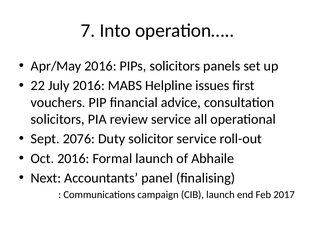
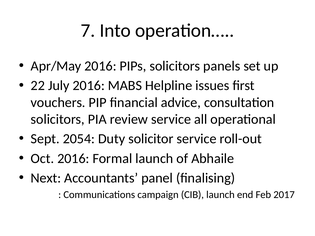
2076: 2076 -> 2054
